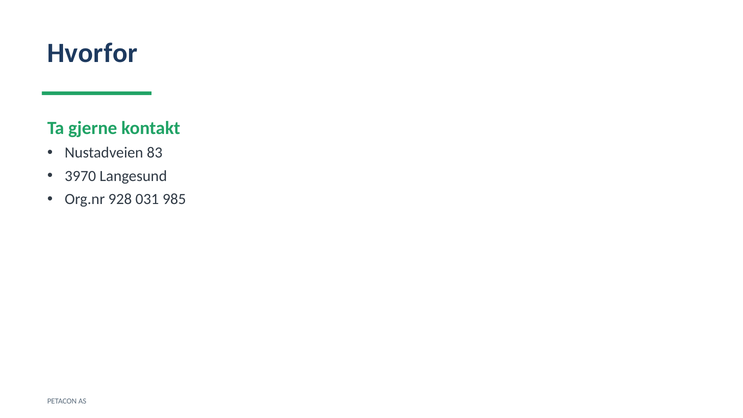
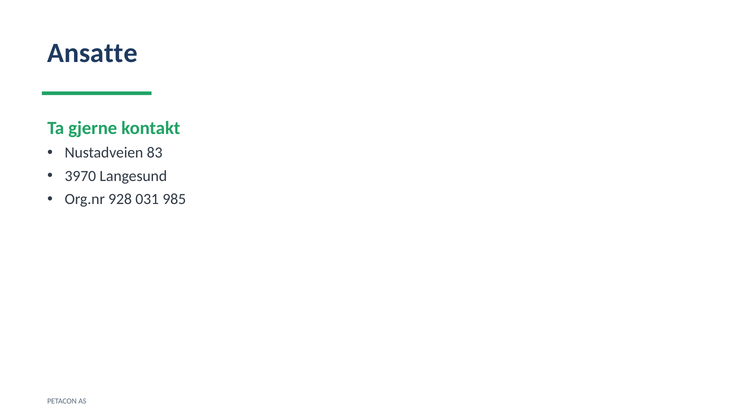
Hvorfor: Hvorfor -> Ansatte
